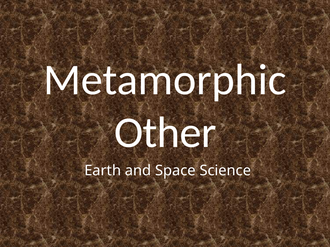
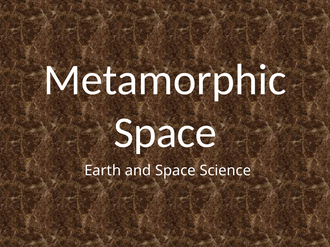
Other at (165, 133): Other -> Space
